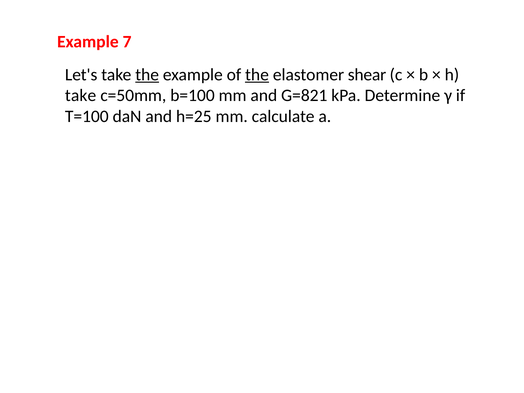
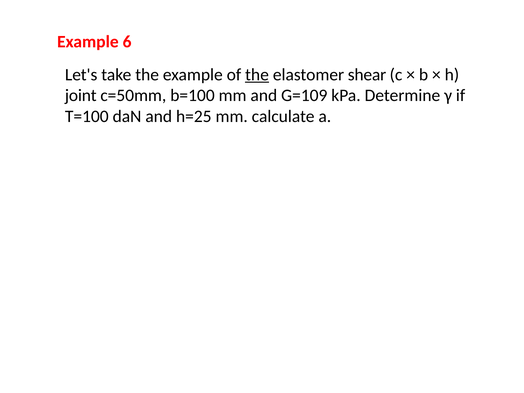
7: 7 -> 6
the at (147, 75) underline: present -> none
take at (81, 96): take -> joint
G=821: G=821 -> G=109
